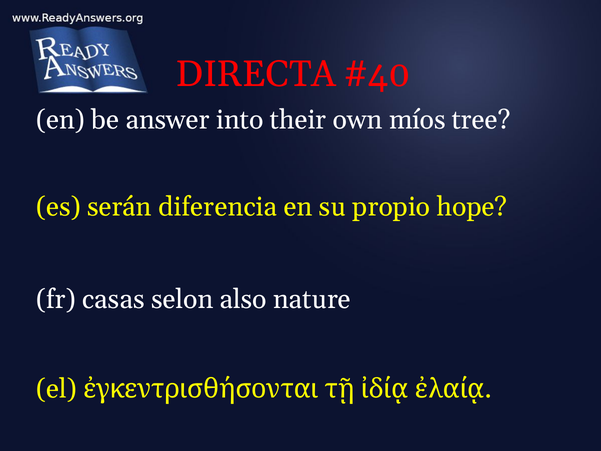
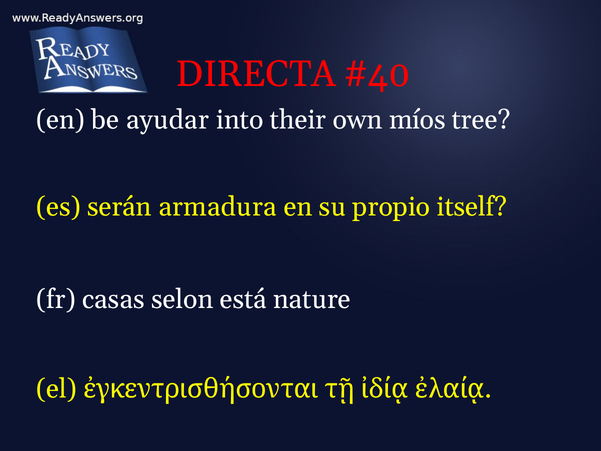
answer: answer -> ayudar
diferencia: diferencia -> armadura
hope: hope -> itself
also: also -> está
